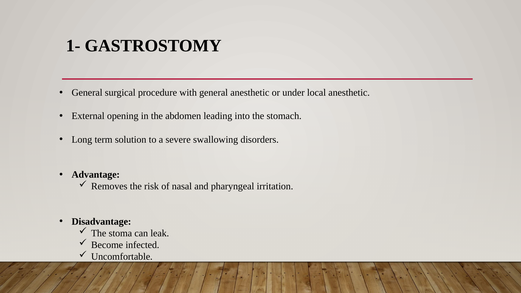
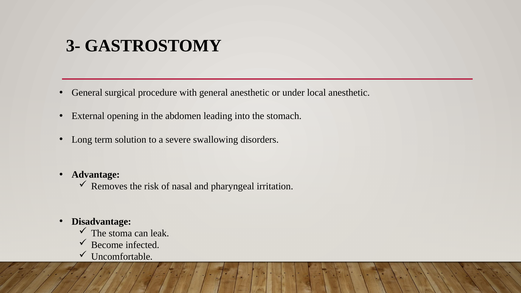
1-: 1- -> 3-
